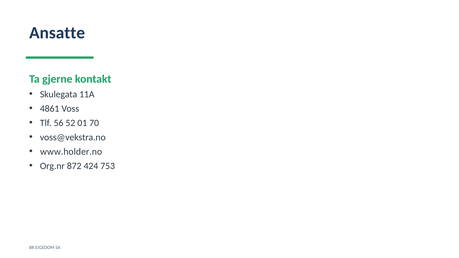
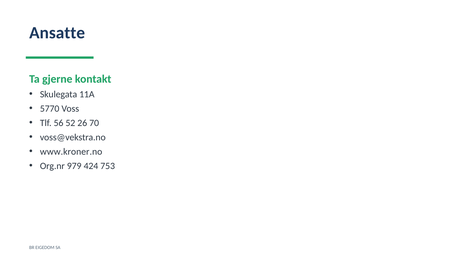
4861: 4861 -> 5770
01: 01 -> 26
www.holder.no: www.holder.no -> www.kroner.no
872: 872 -> 979
